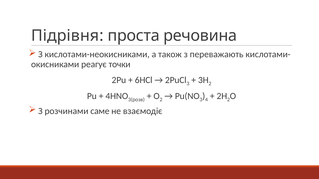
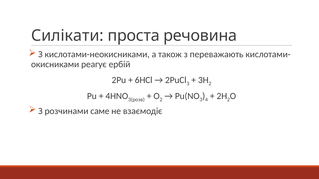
Підрівня: Підрівня -> Силікати
точки: точки -> ербій
